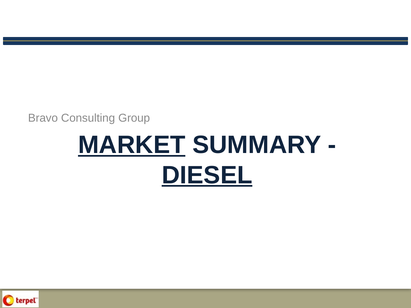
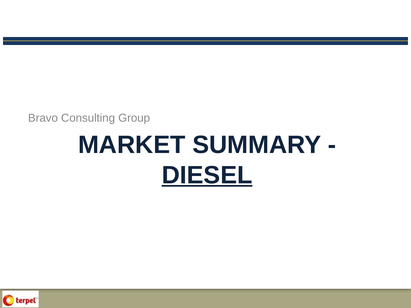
MARKET underline: present -> none
